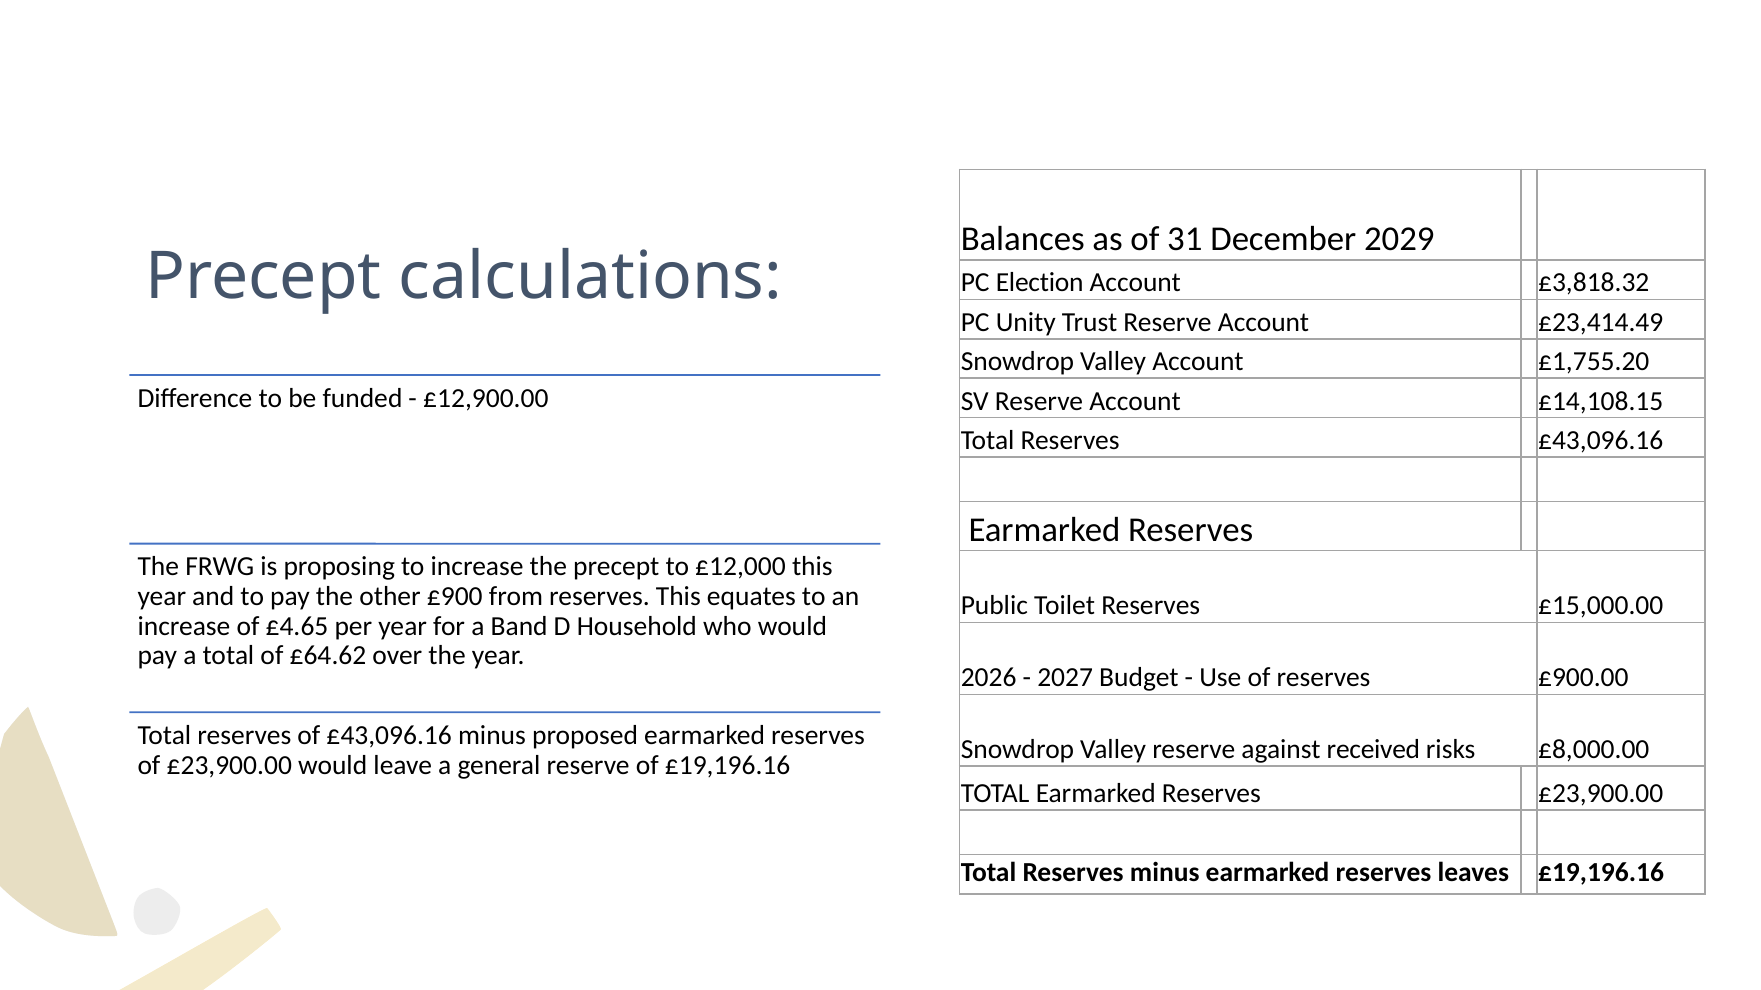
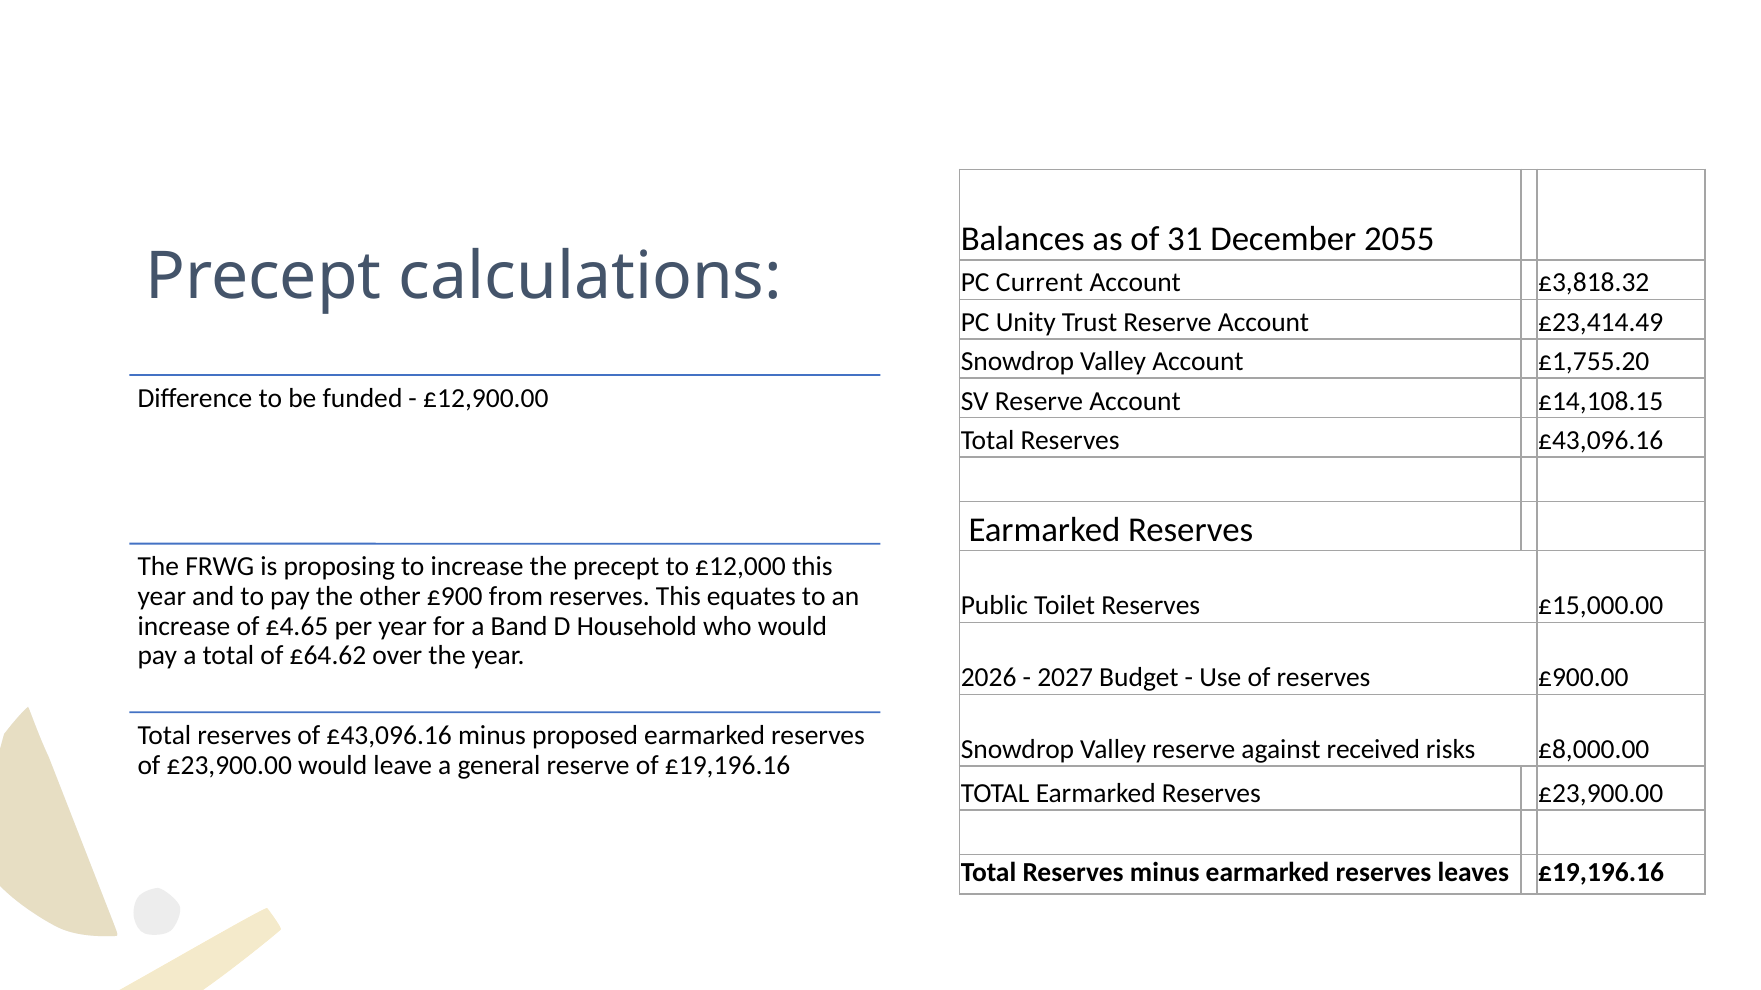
2029: 2029 -> 2055
Election: Election -> Current
